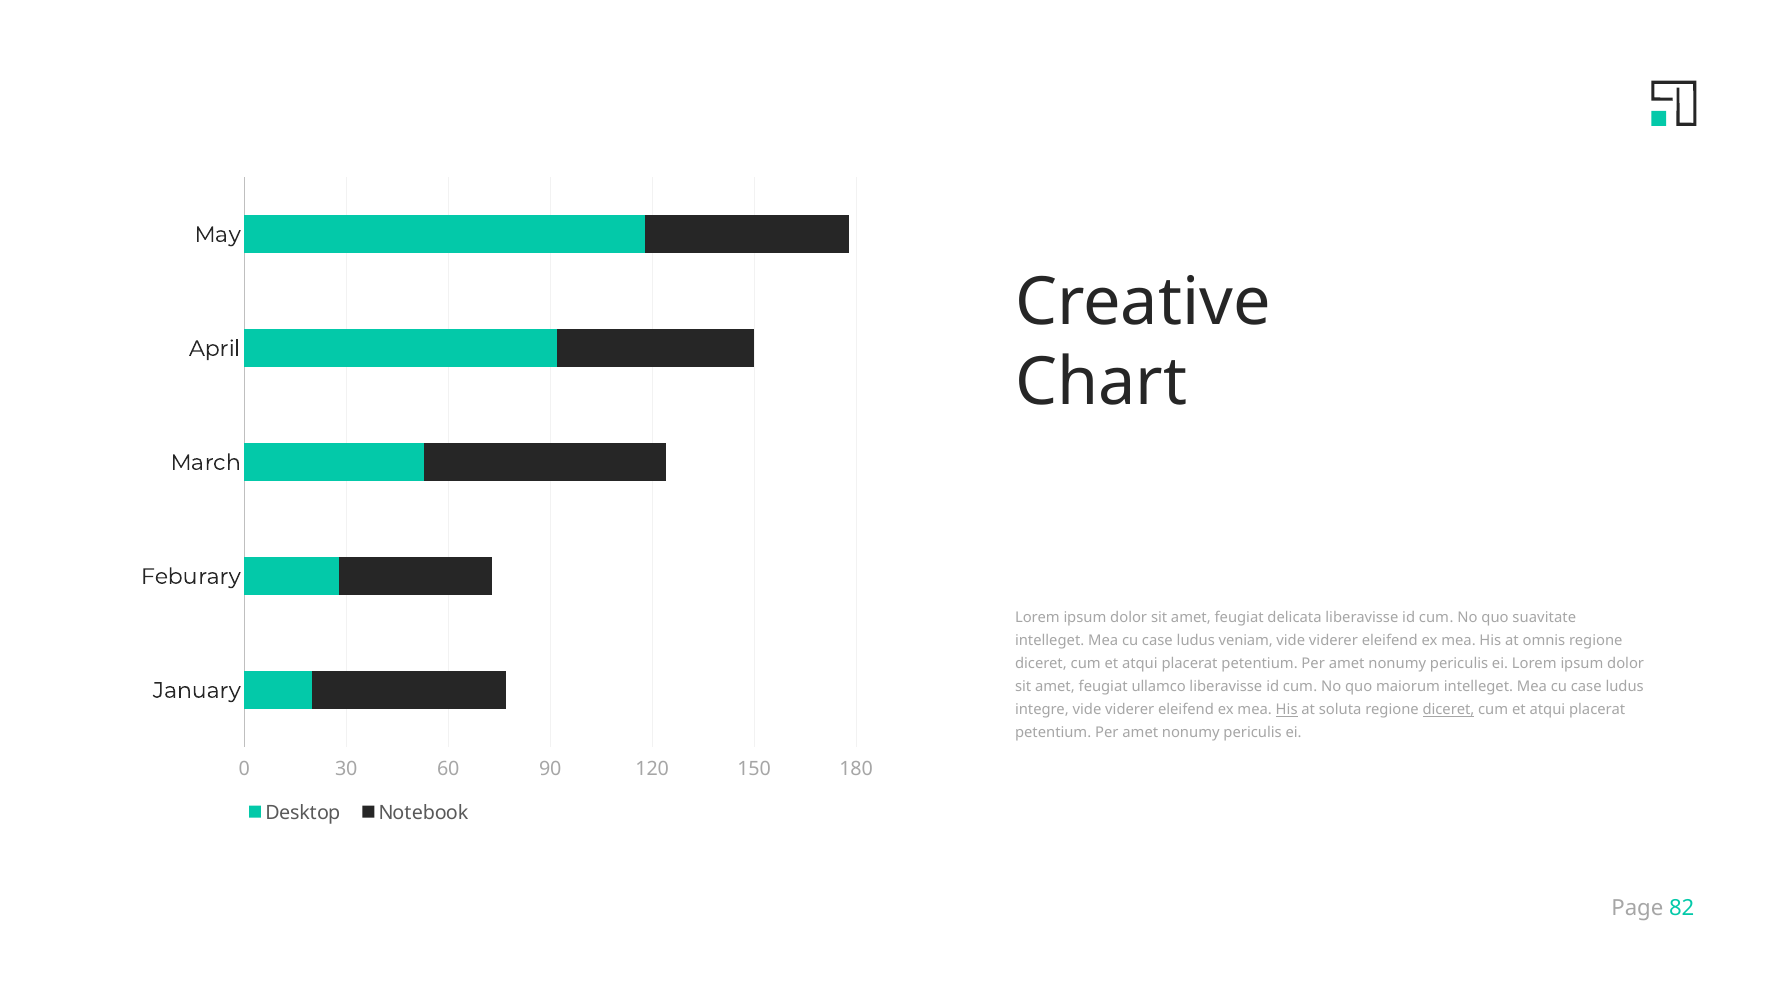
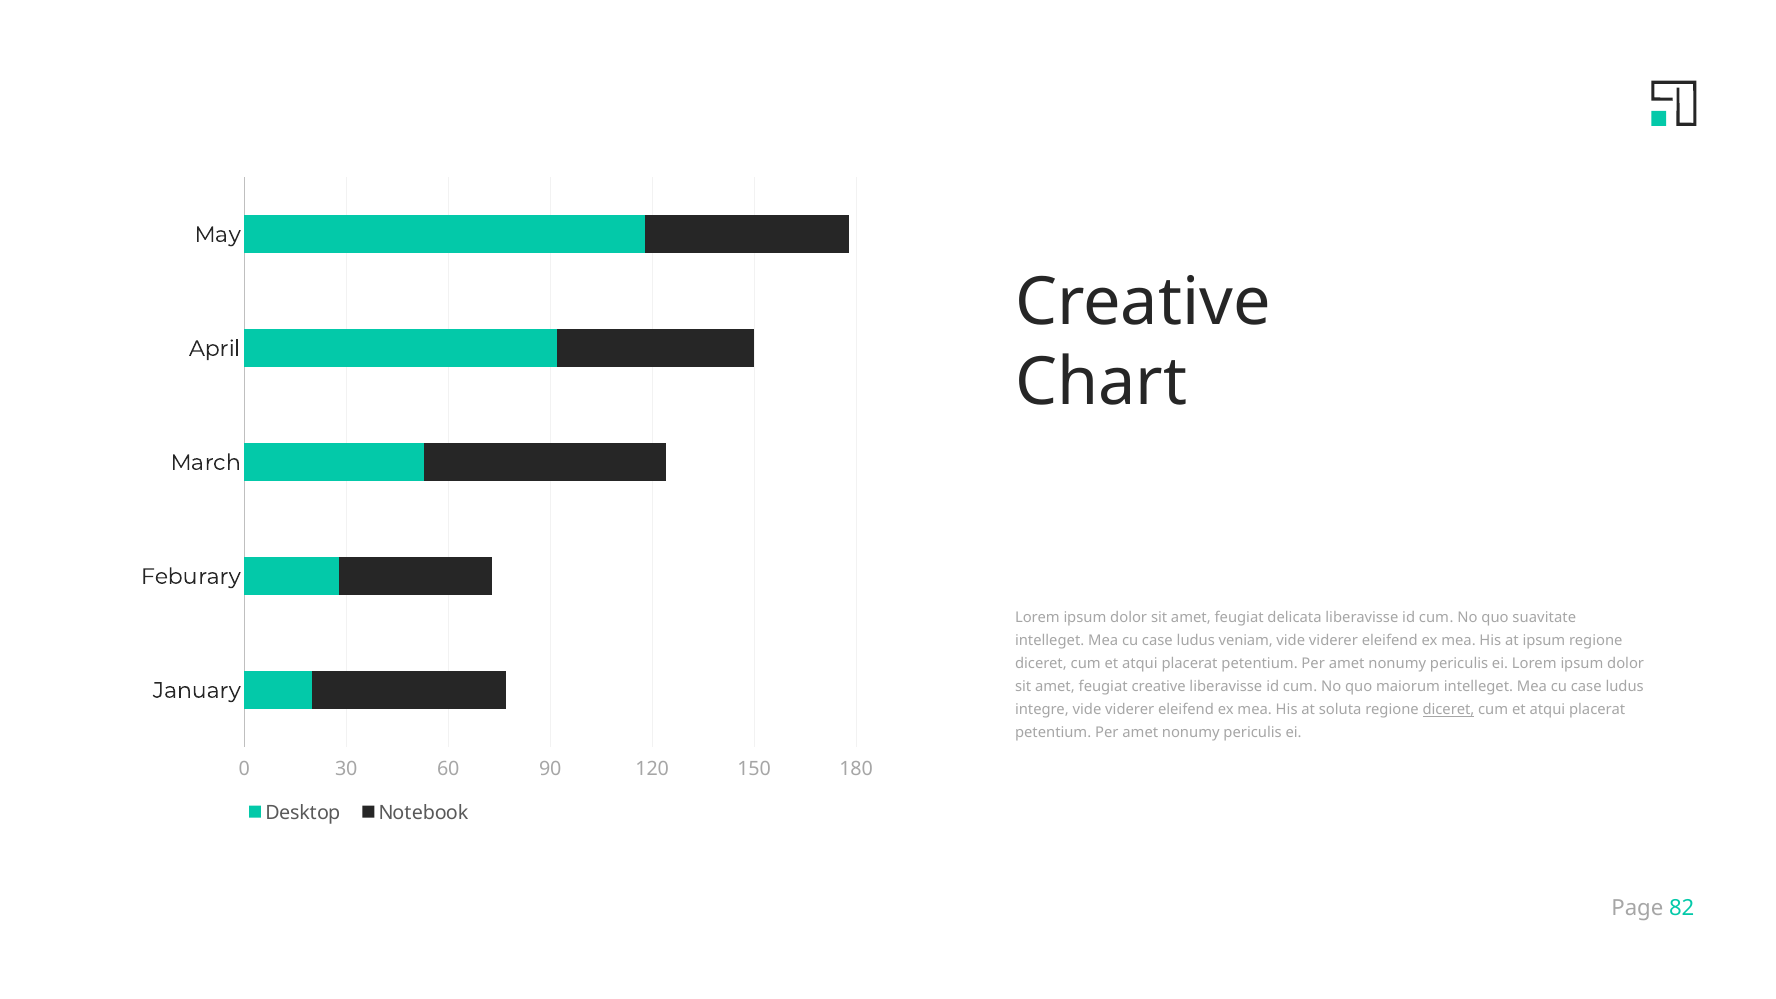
at omnis: omnis -> ipsum
feugiat ullamco: ullamco -> creative
His at (1287, 710) underline: present -> none
